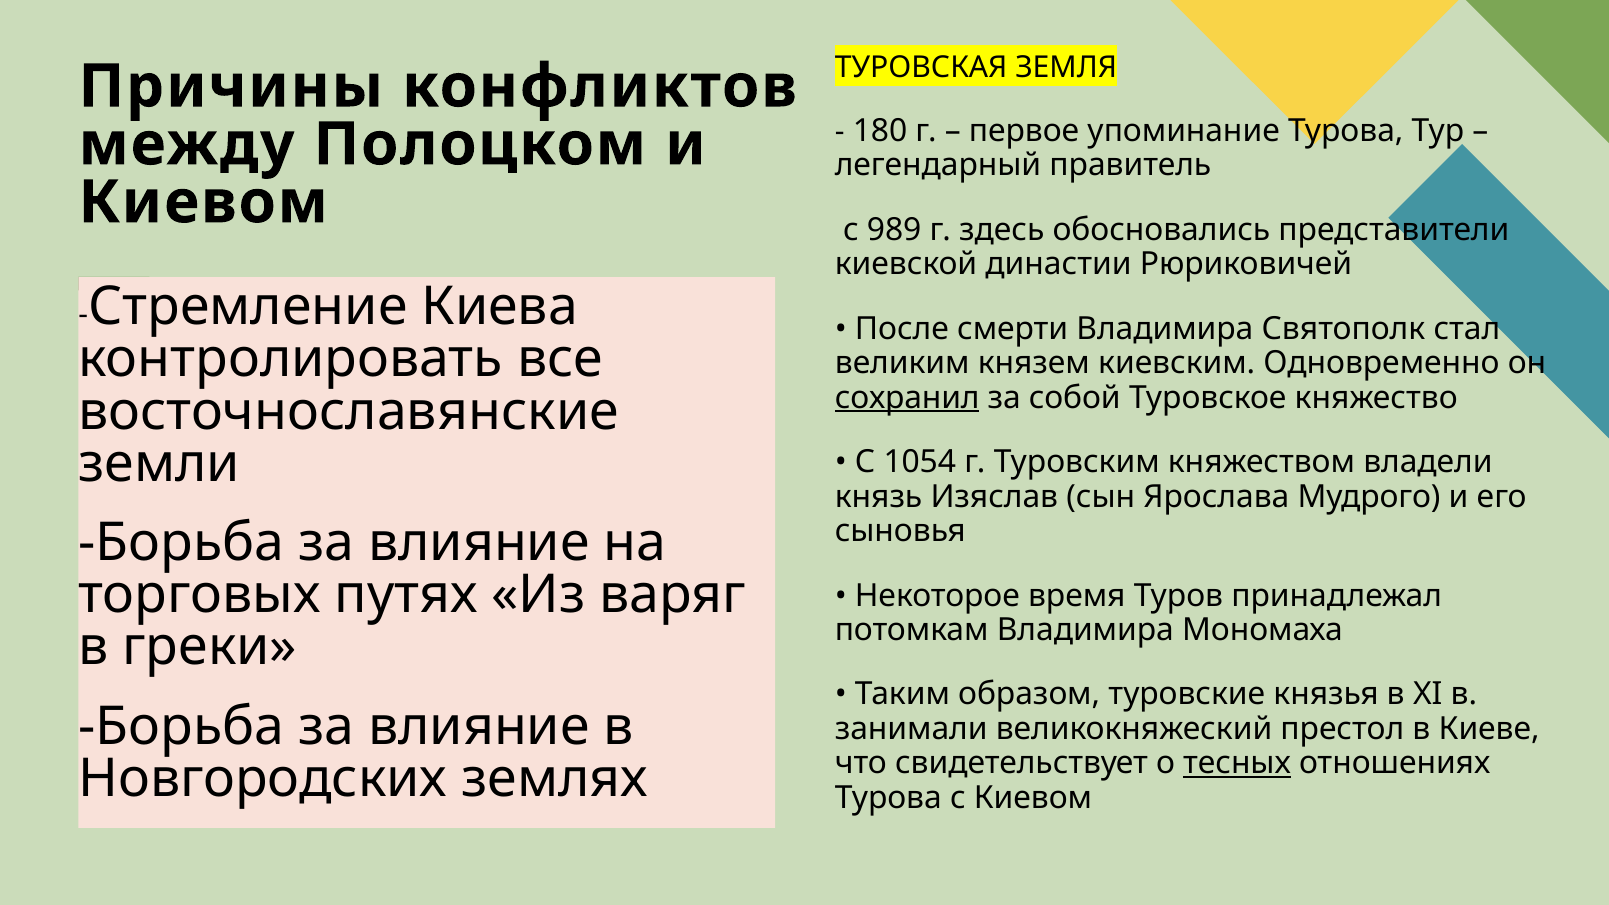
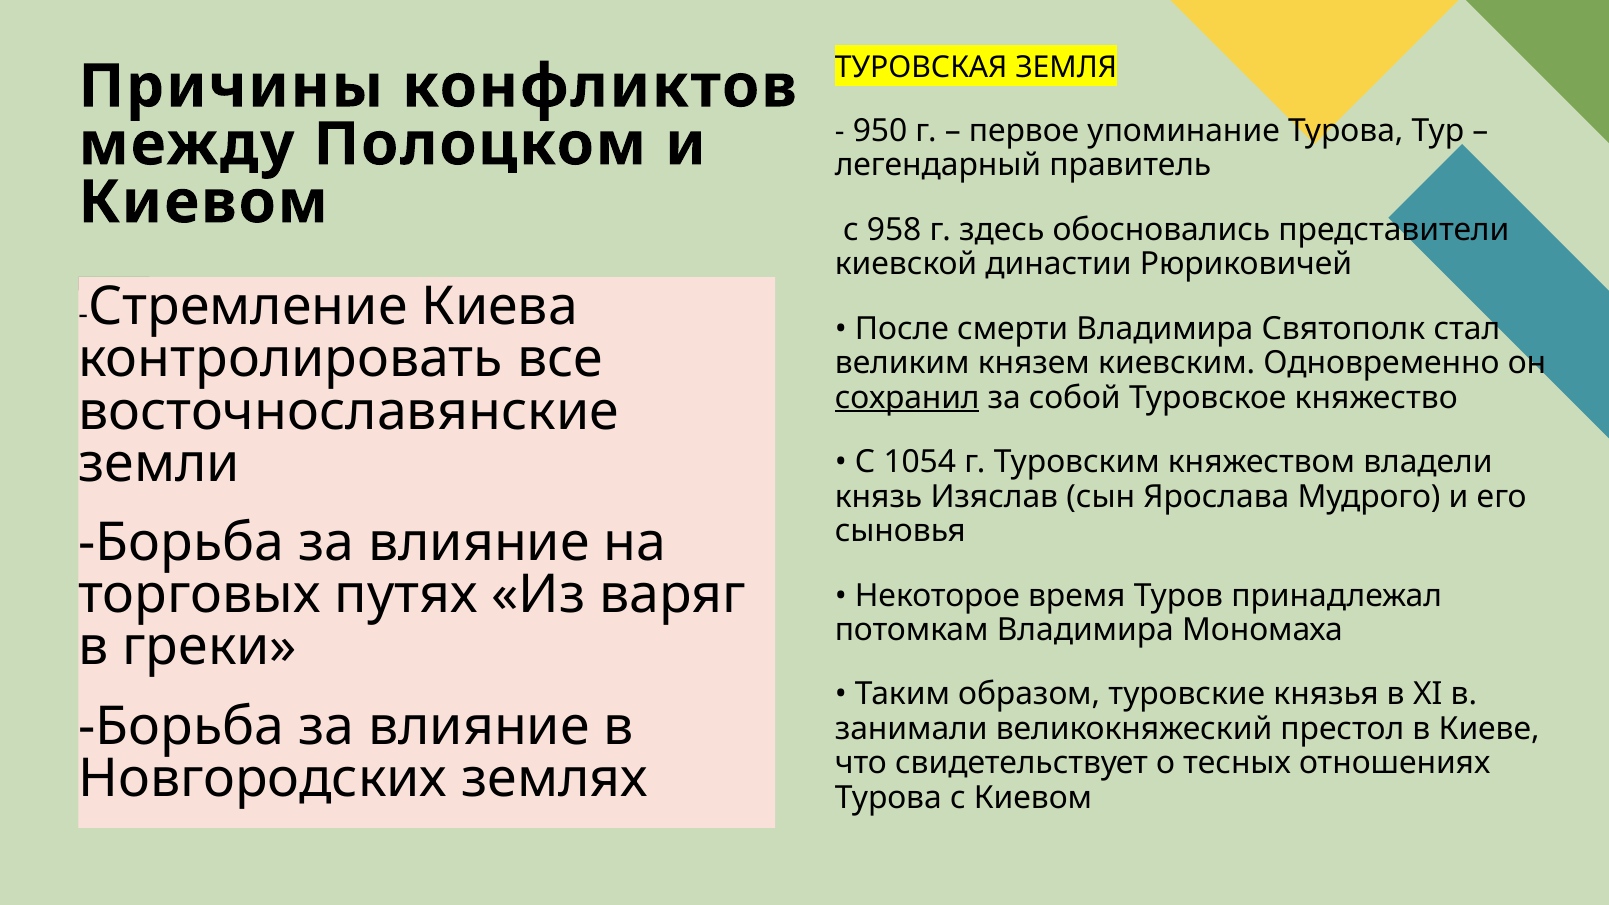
180: 180 -> 950
989: 989 -> 958
тесных underline: present -> none
